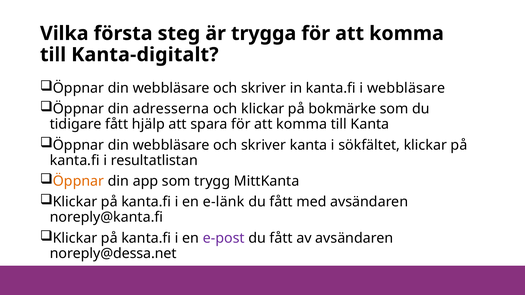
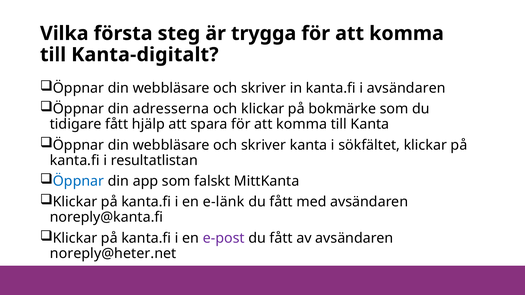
i webbläsare: webbläsare -> avsändaren
Öppnar at (78, 181) colour: orange -> blue
trygg: trygg -> falskt
noreply@dessa.net: noreply@dessa.net -> noreply@heter.net
